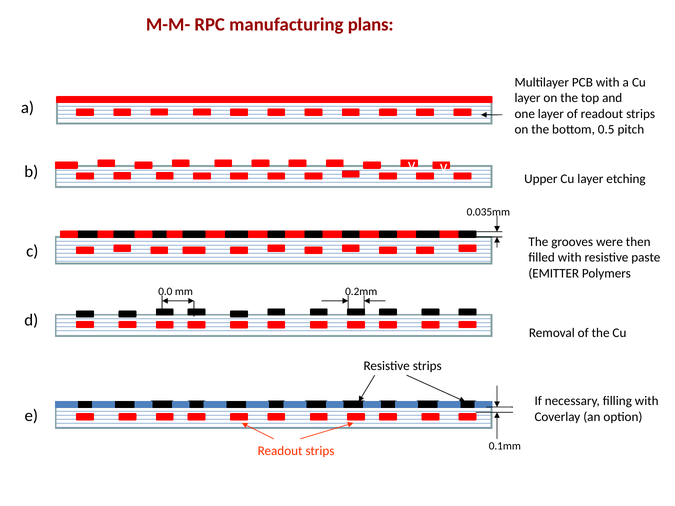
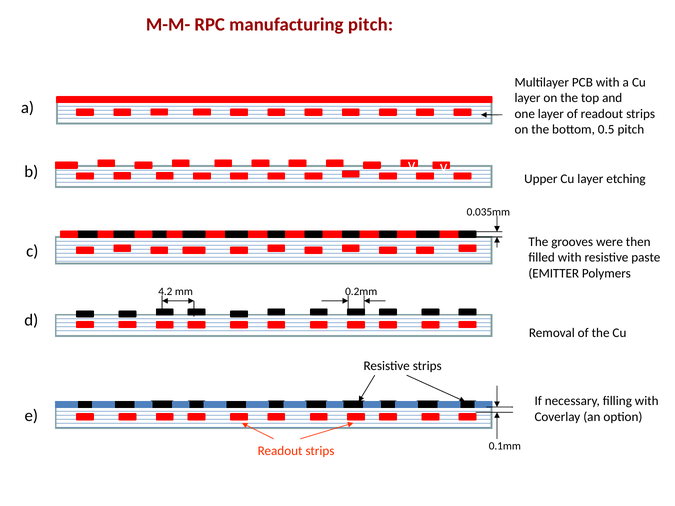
manufacturing plans: plans -> pitch
0.0: 0.0 -> 4.2
